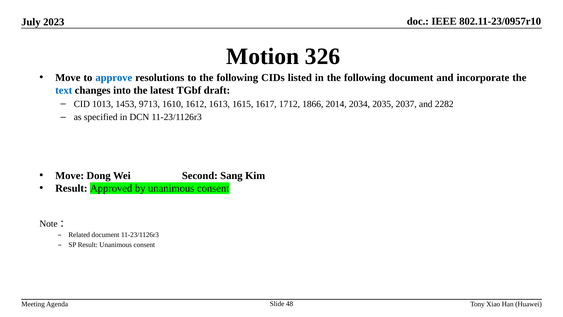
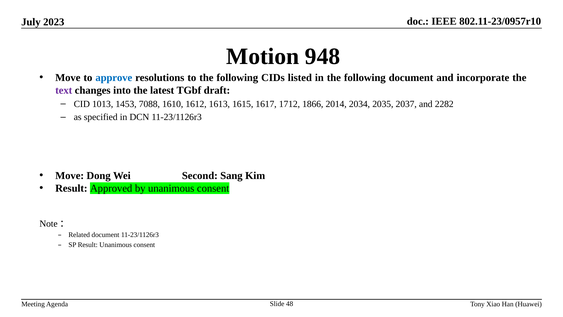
326: 326 -> 948
text colour: blue -> purple
9713: 9713 -> 7088
